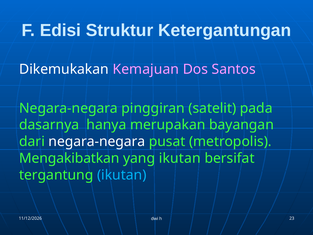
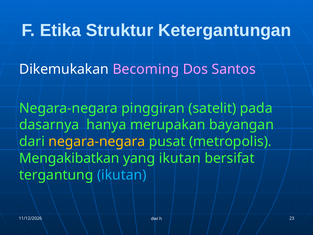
Edisi: Edisi -> Etika
Kemajuan: Kemajuan -> Becoming
negara-negara at (97, 141) colour: white -> yellow
